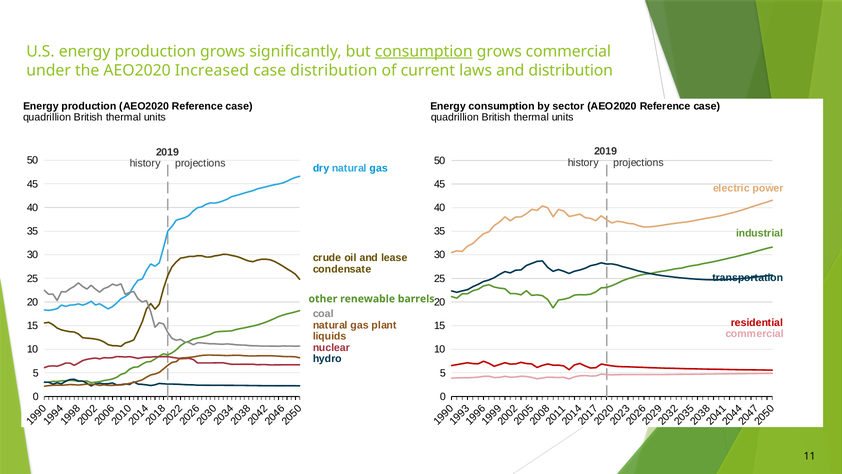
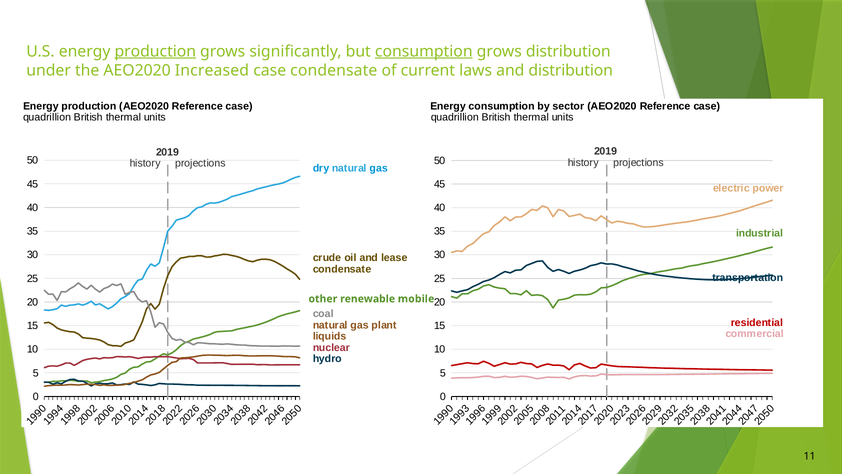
production at (155, 51) underline: none -> present
grows commercial: commercial -> distribution
case distribution: distribution -> condensate
barrels: barrels -> mobile
